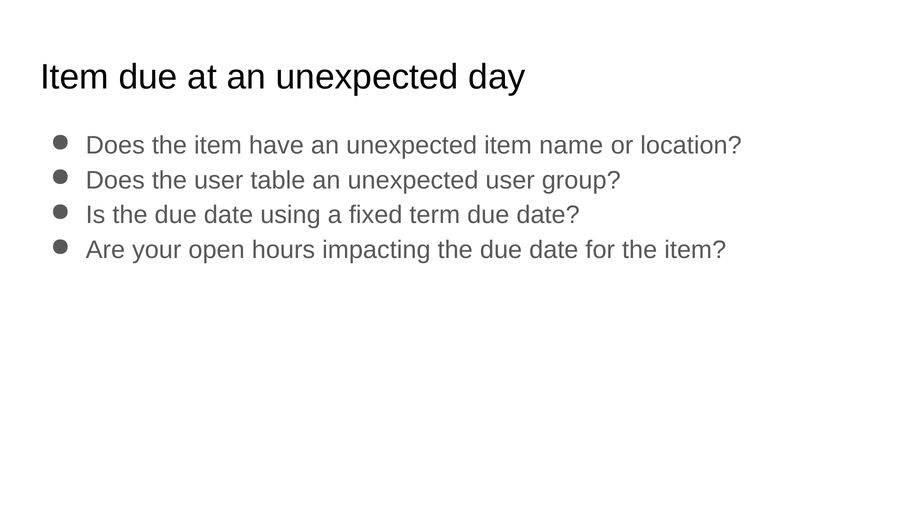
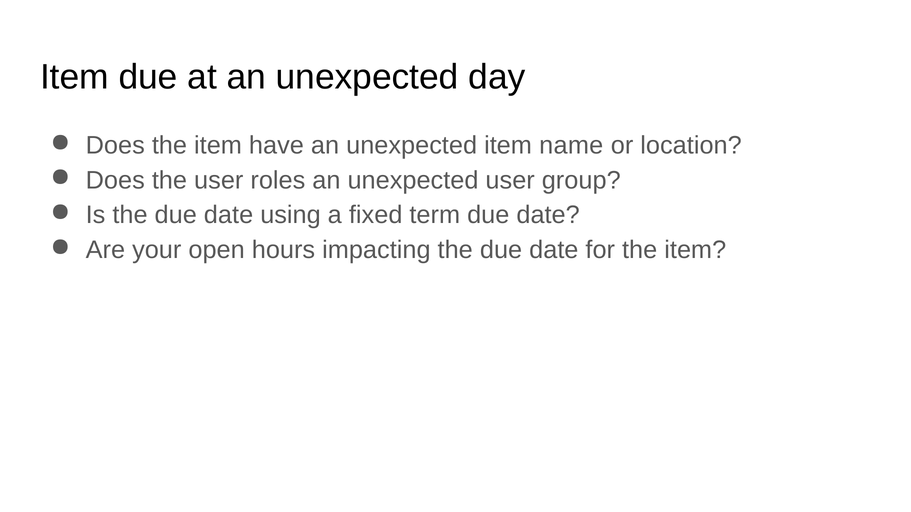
table: table -> roles
